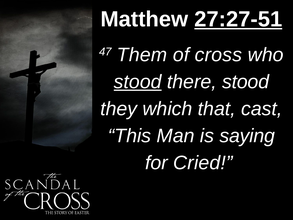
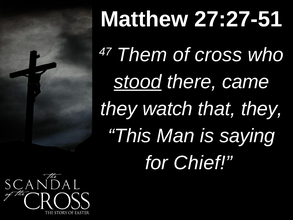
27:27-51 underline: present -> none
there stood: stood -> came
which: which -> watch
that cast: cast -> they
Cried: Cried -> Chief
